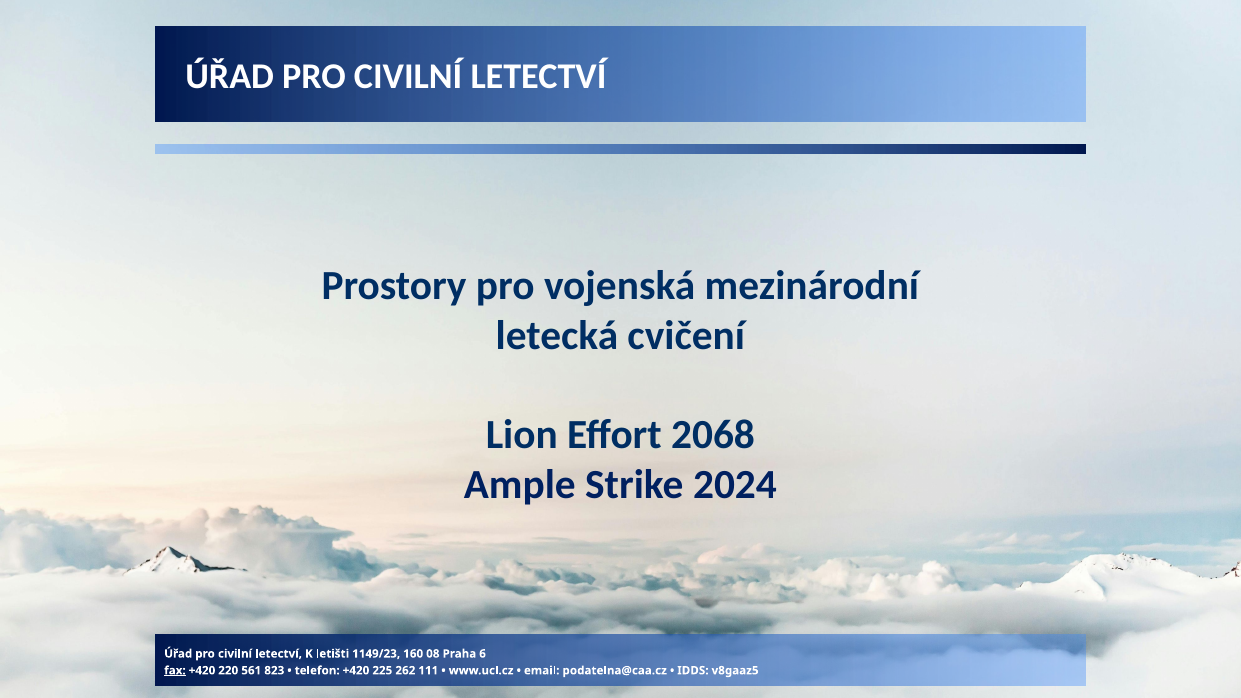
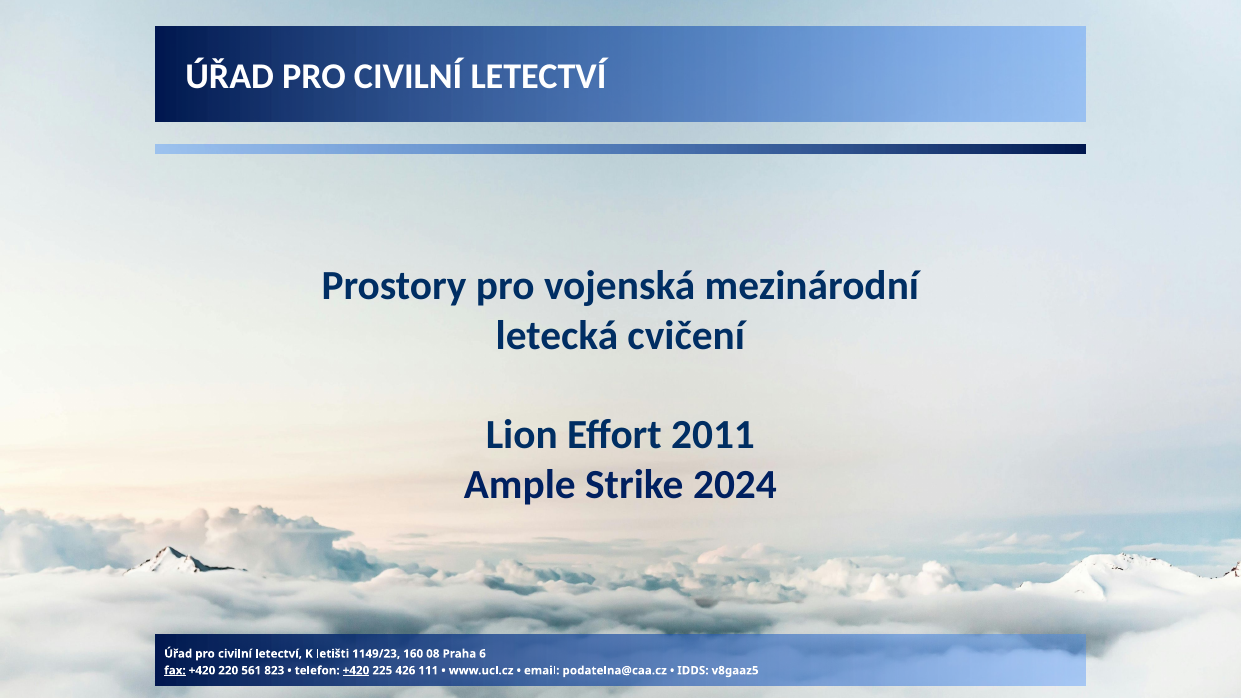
2068: 2068 -> 2011
+420 at (356, 671) underline: none -> present
262: 262 -> 426
